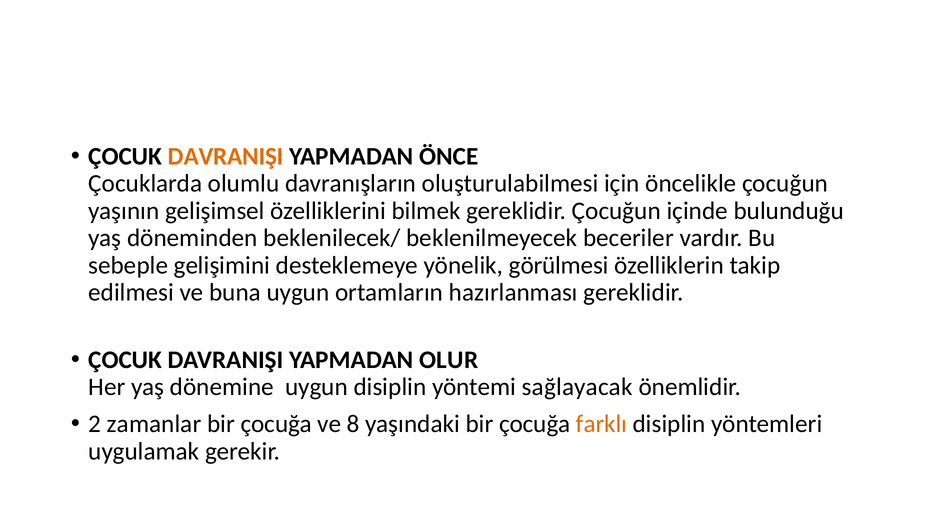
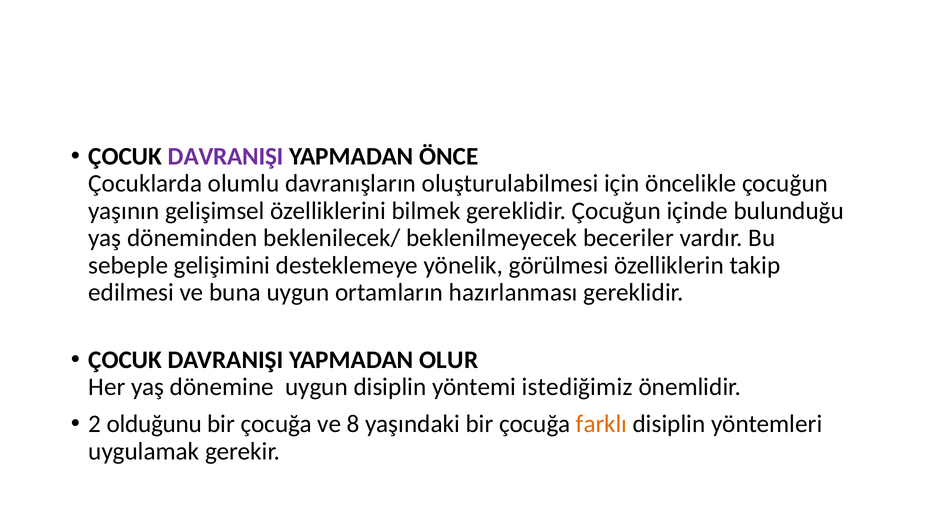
DAVRANIŞI at (226, 156) colour: orange -> purple
sağlayacak: sağlayacak -> istediğimiz
zamanlar: zamanlar -> olduğunu
